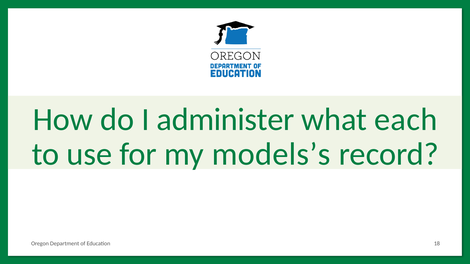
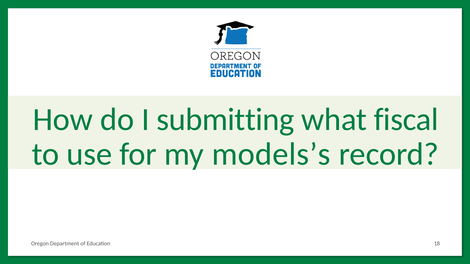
administer: administer -> submitting
each: each -> fiscal
